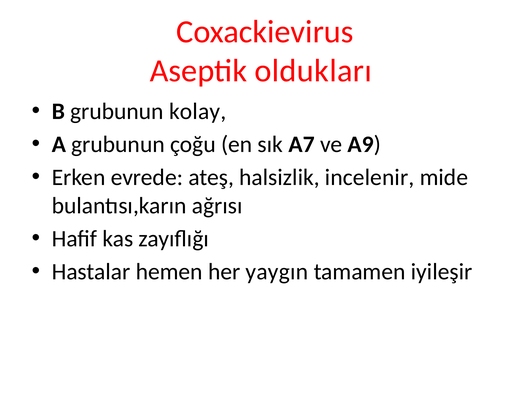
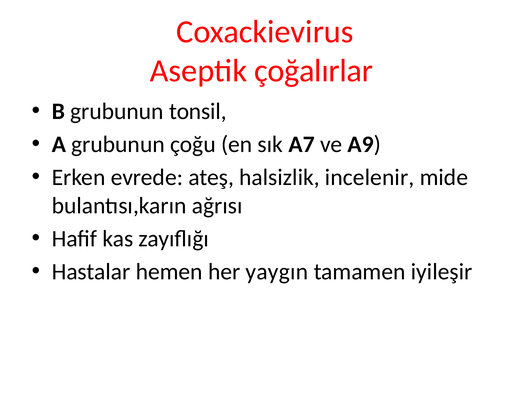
oldukları: oldukları -> çoğalırlar
kolay: kolay -> tonsil
